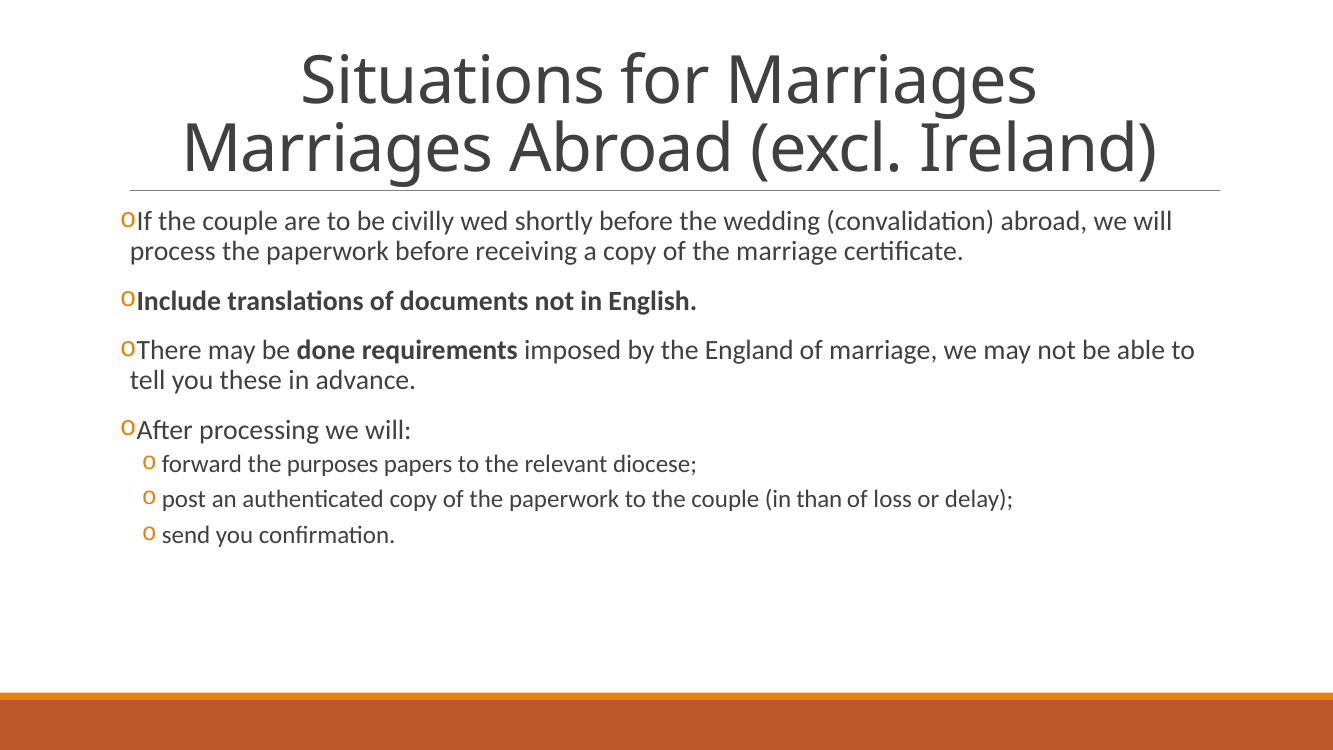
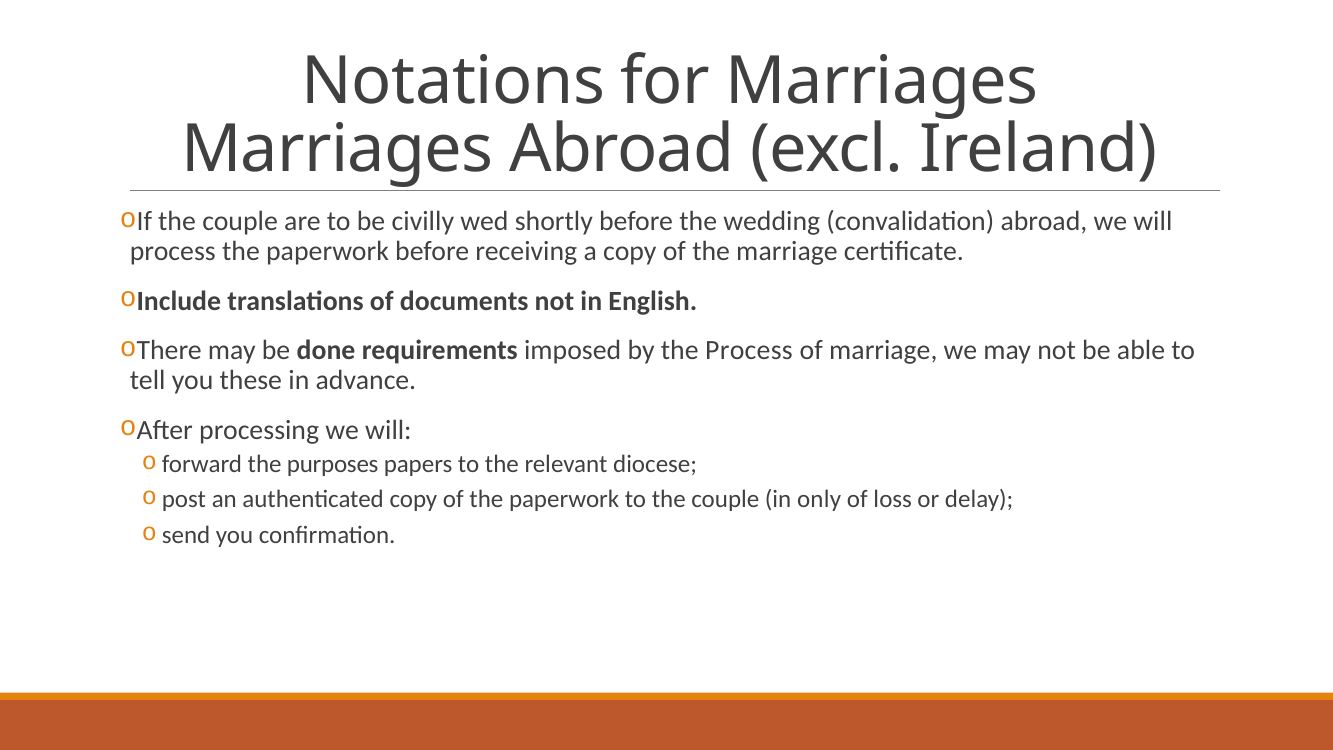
Situations: Situations -> Notations
the England: England -> Process
than: than -> only
